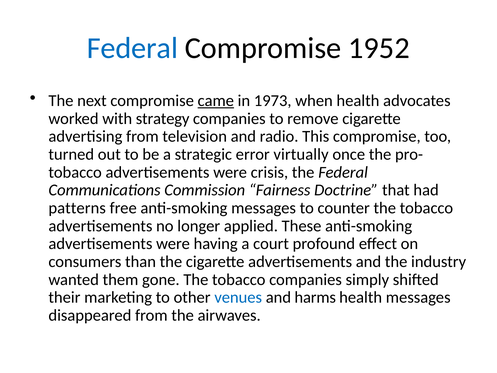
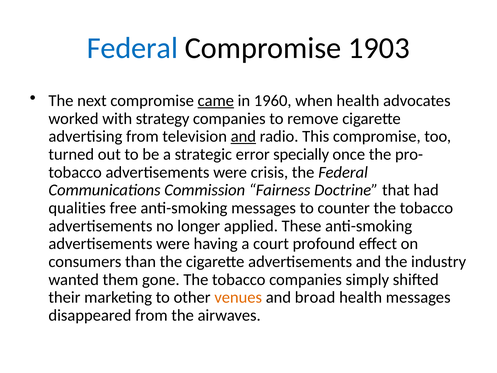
1952: 1952 -> 1903
1973: 1973 -> 1960
and at (243, 136) underline: none -> present
virtually: virtually -> specially
patterns: patterns -> qualities
venues colour: blue -> orange
harms: harms -> broad
